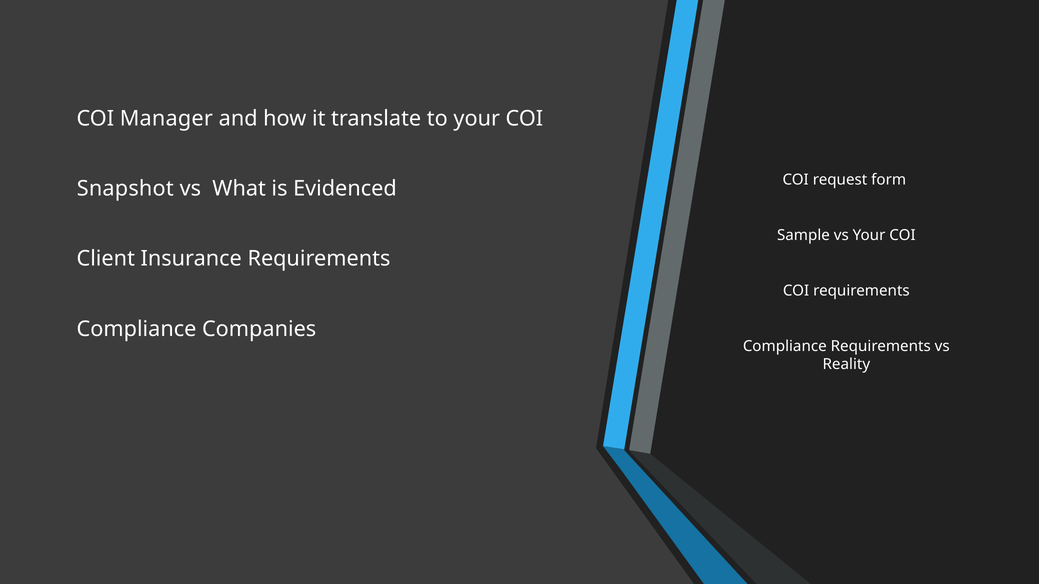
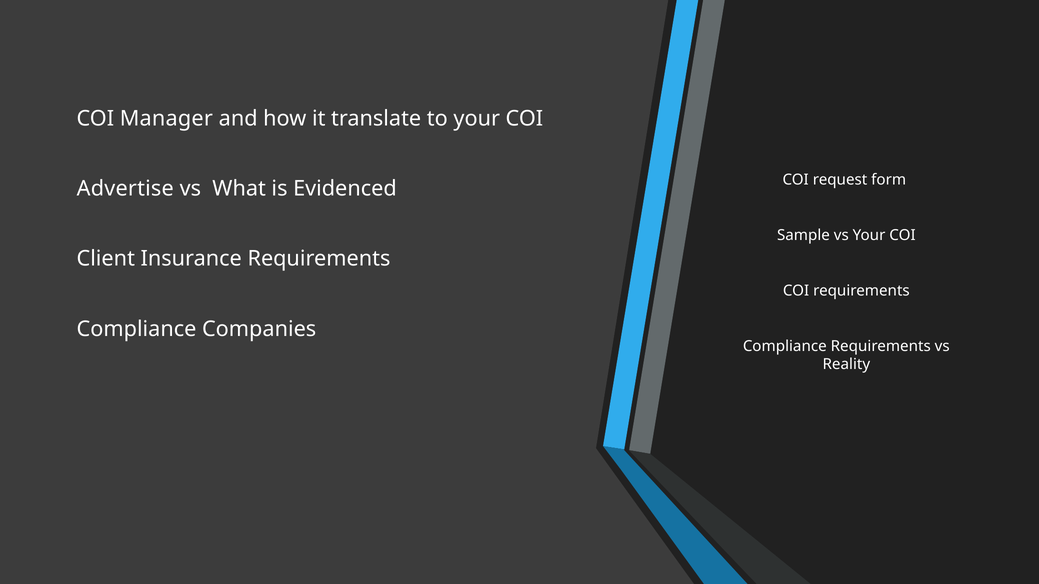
Snapshot: Snapshot -> Advertise
